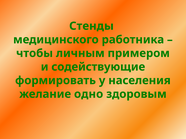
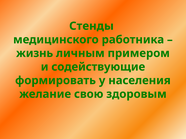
чтобы: чтобы -> жизнь
одно: одно -> свою
